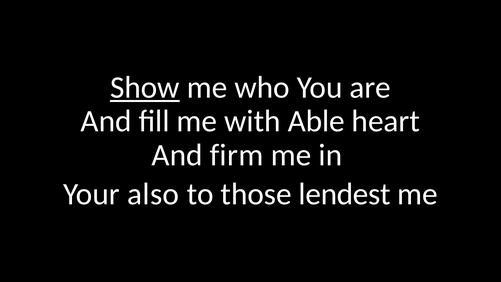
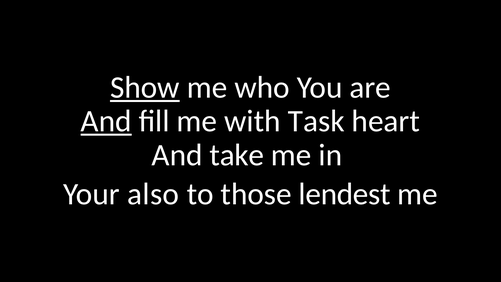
And at (106, 121) underline: none -> present
Able: Able -> Task
firm: firm -> take
